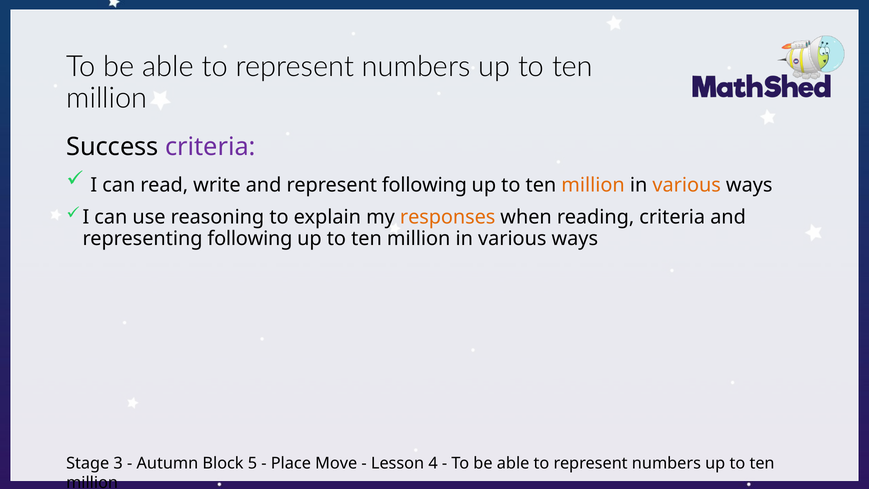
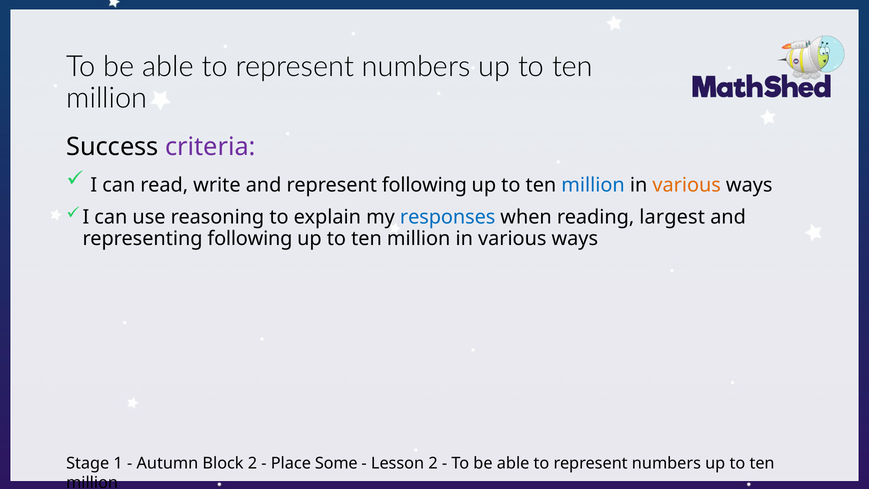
million at (593, 185) colour: orange -> blue
responses colour: orange -> blue
reading criteria: criteria -> largest
3: 3 -> 1
Block 5: 5 -> 2
Move: Move -> Some
Lesson 4: 4 -> 2
